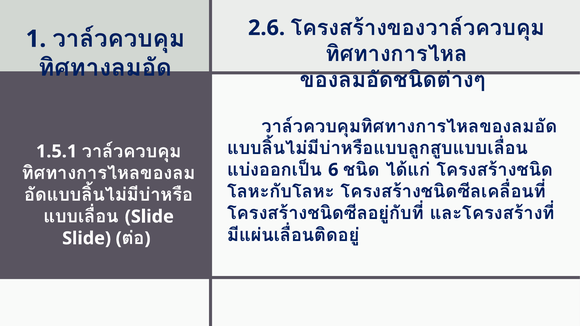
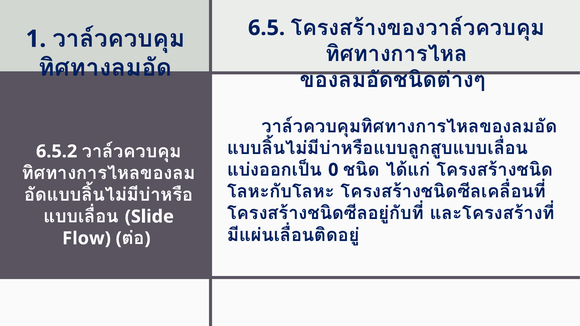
2.6: 2.6 -> 6.5
1.5.1: 1.5.1 -> 6.5.2
6: 6 -> 0
Slide at (87, 239): Slide -> Flow
